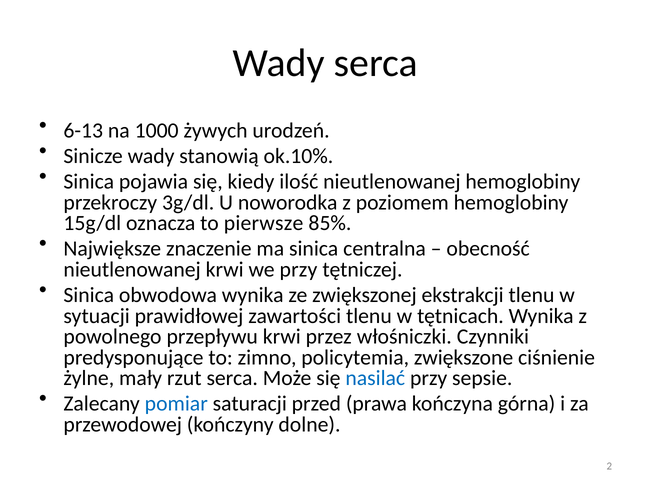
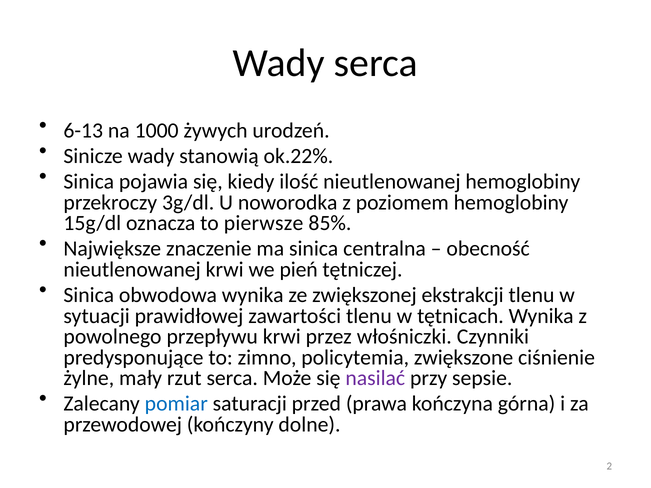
ok.10%: ok.10% -> ok.22%
we przy: przy -> pień
nasilać colour: blue -> purple
